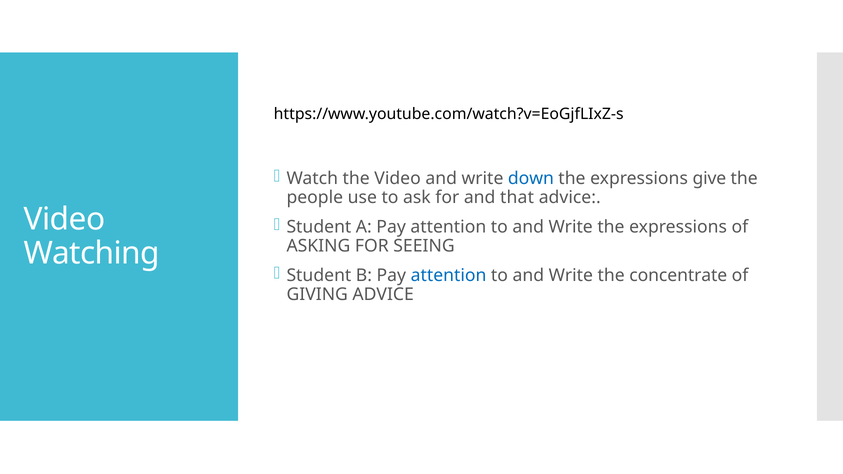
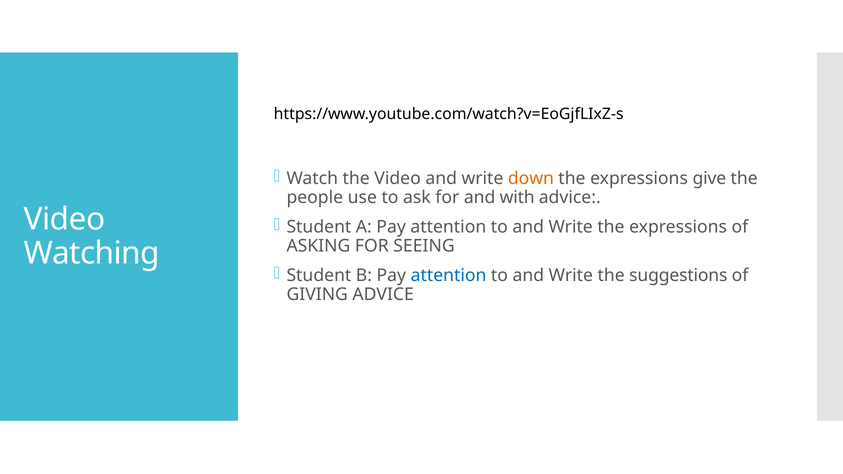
down colour: blue -> orange
that: that -> with
concentrate: concentrate -> suggestions
